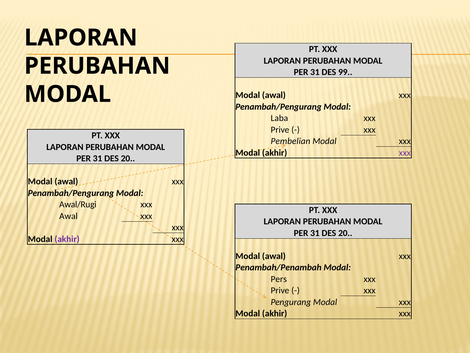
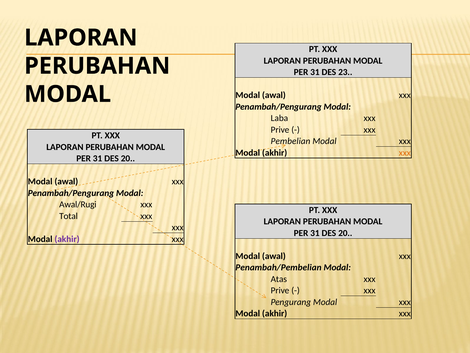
99: 99 -> 23
xxx at (405, 152) colour: purple -> orange
Awal at (68, 216): Awal -> Total
Penambah/Penambah: Penambah/Penambah -> Penambah/Pembelian
Pers: Pers -> Atas
